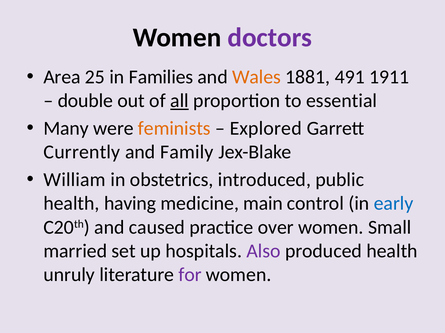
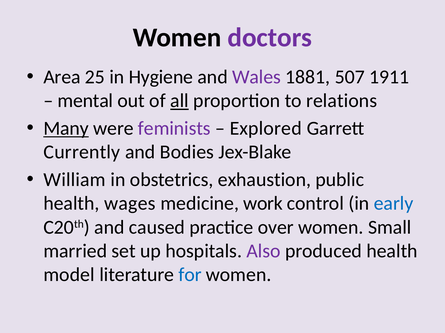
Families: Families -> Hygiene
Wales colour: orange -> purple
491: 491 -> 507
double: double -> mental
essential: essential -> relations
Many underline: none -> present
feminists colour: orange -> purple
Family: Family -> Bodies
introduced: introduced -> exhaustion
having: having -> wages
main: main -> work
unruly: unruly -> model
for colour: purple -> blue
